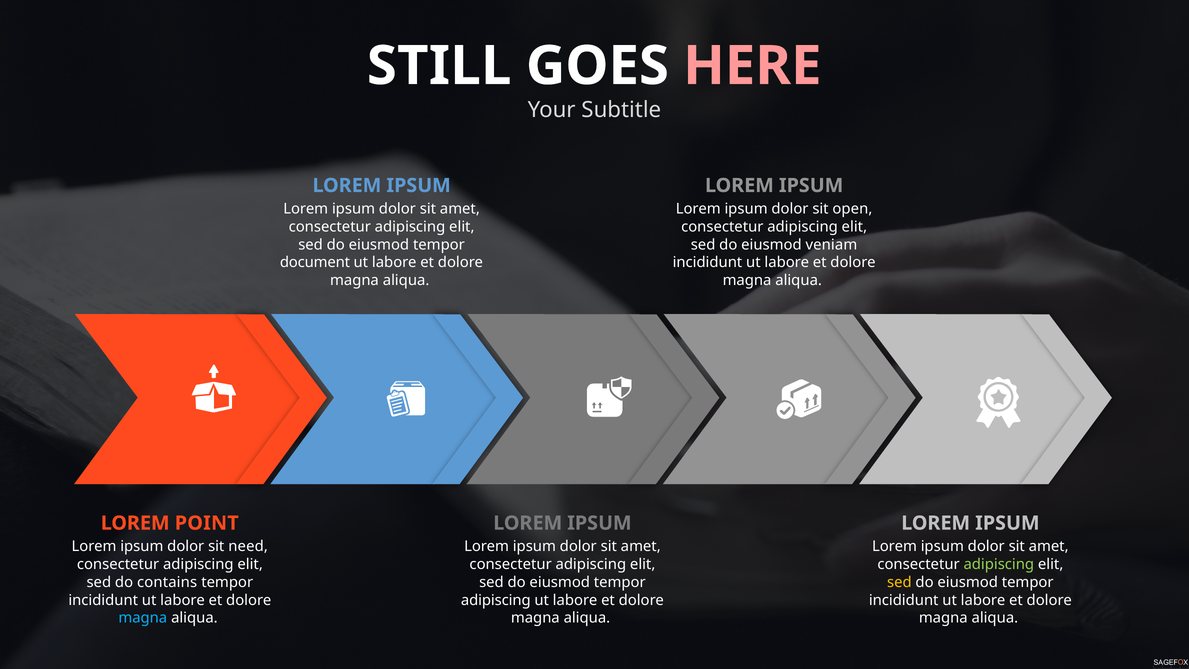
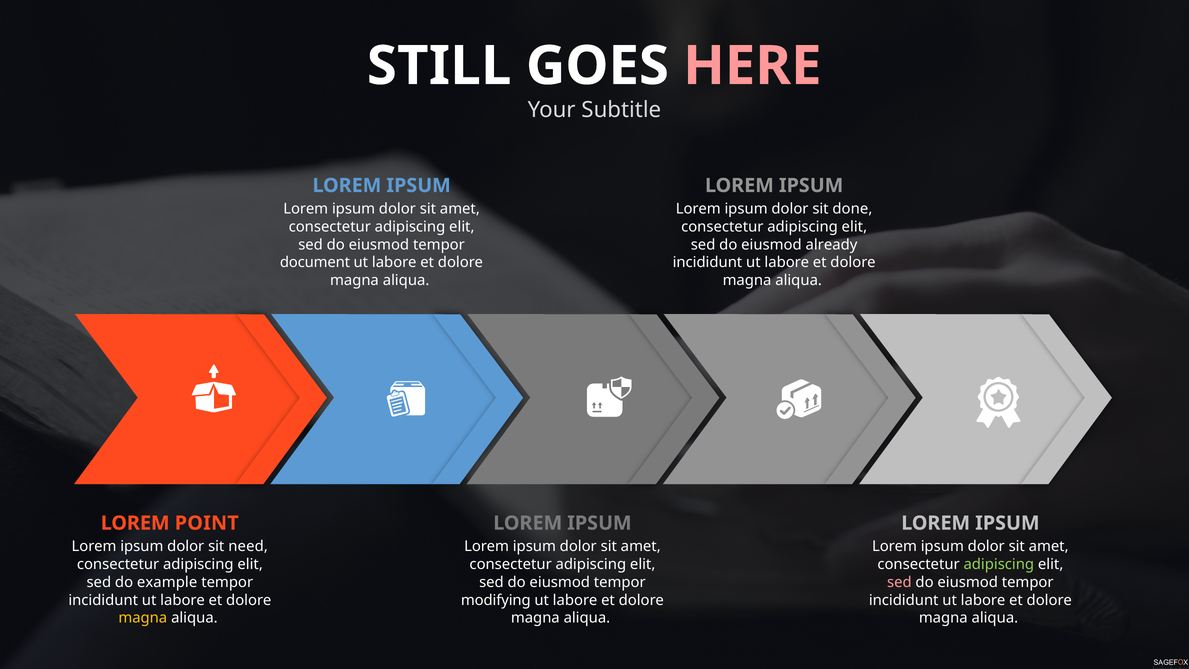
open: open -> done
veniam: veniam -> already
contains: contains -> example
sed at (899, 582) colour: yellow -> pink
adipiscing at (496, 600): adipiscing -> modifying
magna at (143, 618) colour: light blue -> yellow
